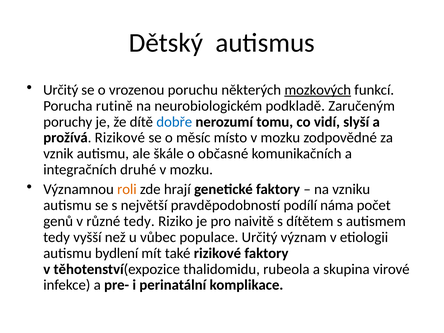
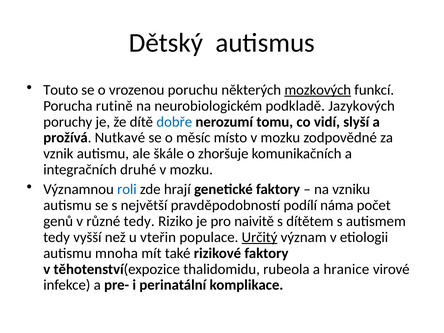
Určitý at (61, 90): Určitý -> Touto
Zaručeným: Zaručeným -> Jazykových
prožívá Rizikové: Rizikové -> Nutkavé
občasné: občasné -> zhoršuje
roli colour: orange -> blue
vůbec: vůbec -> vteřin
Určitý at (260, 237) underline: none -> present
bydlení: bydlení -> mnoha
skupina: skupina -> hranice
